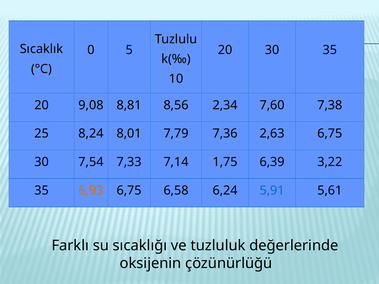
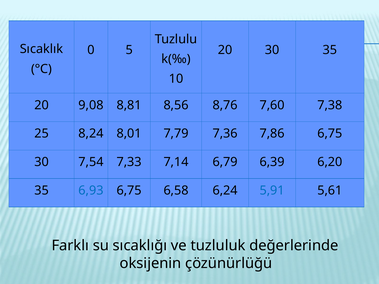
2,34: 2,34 -> 8,76
2,63: 2,63 -> 7,86
1,75: 1,75 -> 6,79
3,22: 3,22 -> 6,20
6,93 colour: orange -> blue
